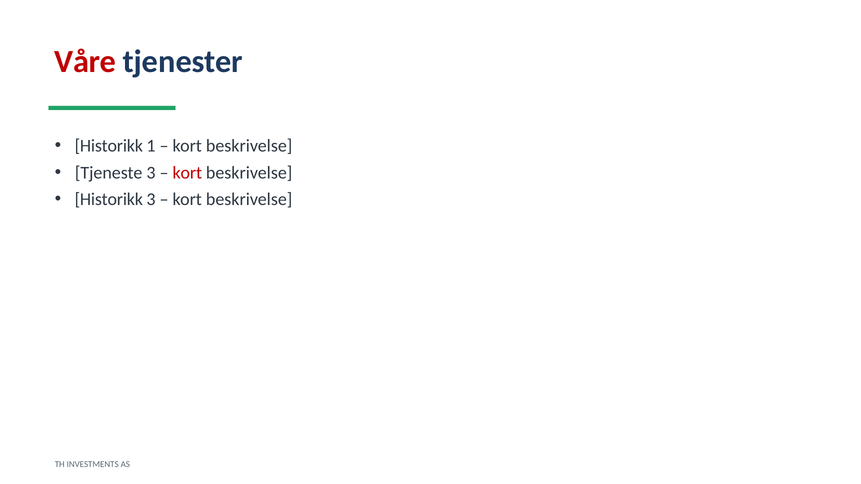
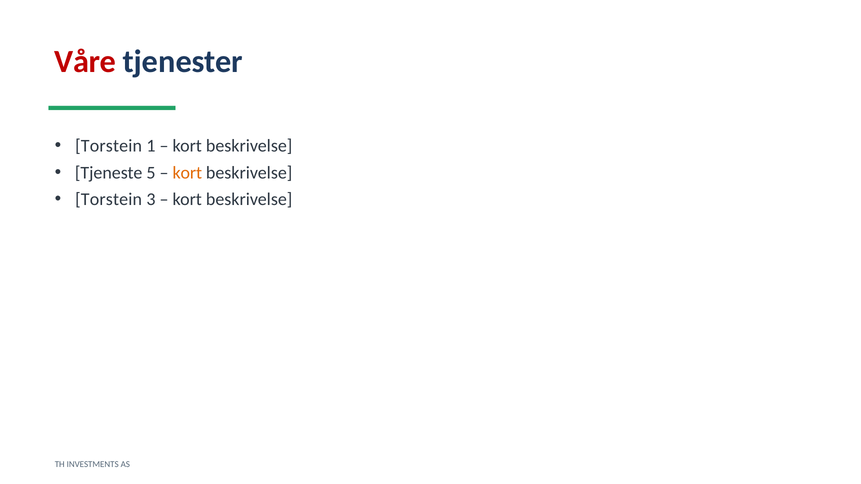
Historikk at (109, 146): Historikk -> Torstein
Tjeneste 3: 3 -> 5
kort at (187, 173) colour: red -> orange
Historikk at (109, 200): Historikk -> Torstein
